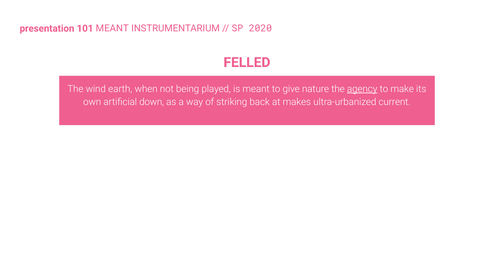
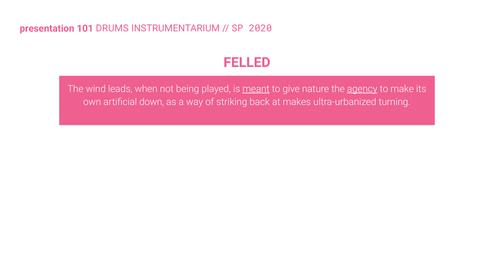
101 MEANT: MEANT -> DRUMS
earth: earth -> leads
meant at (256, 89) underline: none -> present
current: current -> turning
